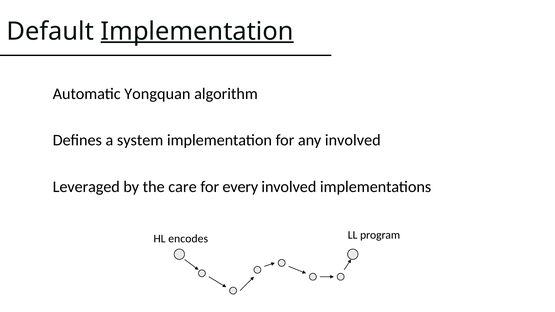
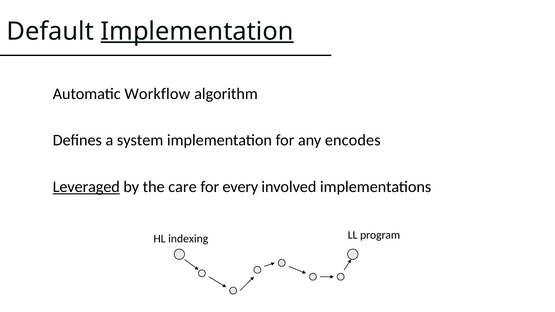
Yongquan: Yongquan -> Workflow
any involved: involved -> encodes
Leveraged underline: none -> present
encodes: encodes -> indexing
